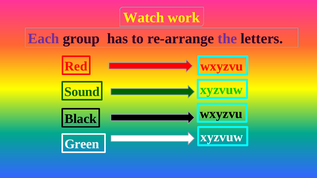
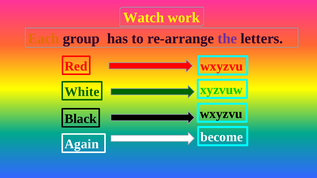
Each colour: purple -> orange
Sound: Sound -> White
xyzvuw at (222, 137): xyzvuw -> become
Green: Green -> Again
